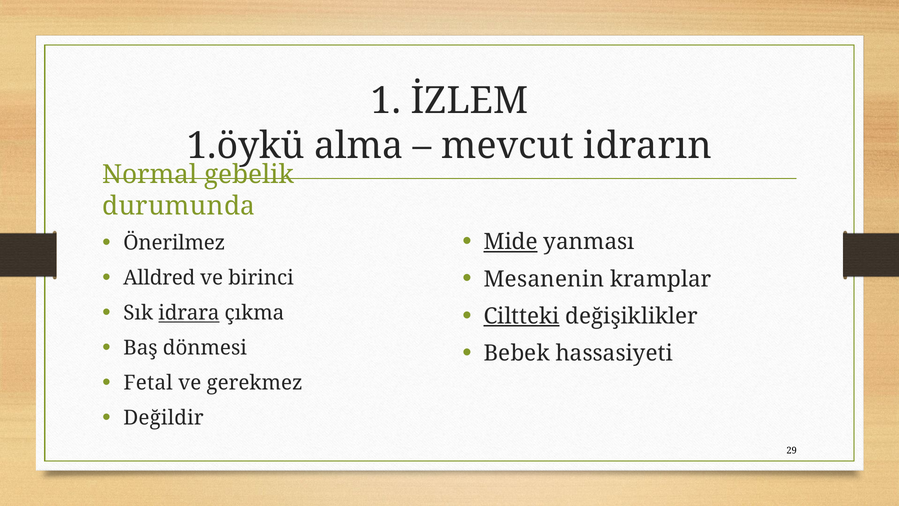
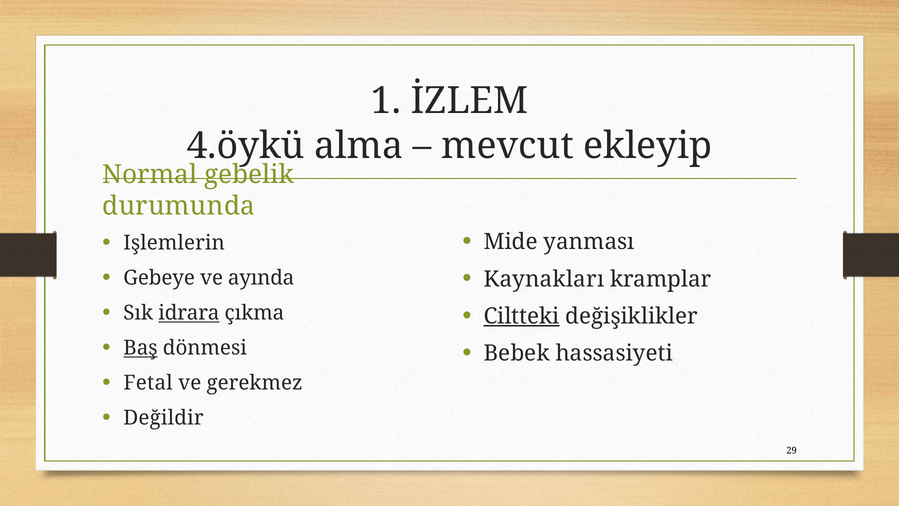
1.öykü: 1.öykü -> 4.öykü
idrarın: idrarın -> ekleyip
Mide underline: present -> none
Önerilmez: Önerilmez -> Işlemlerin
Mesanenin: Mesanenin -> Kaynakları
Alldred: Alldred -> Gebeye
birinci: birinci -> ayında
Baş underline: none -> present
